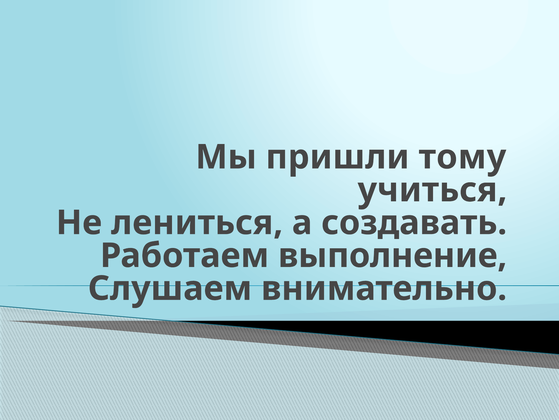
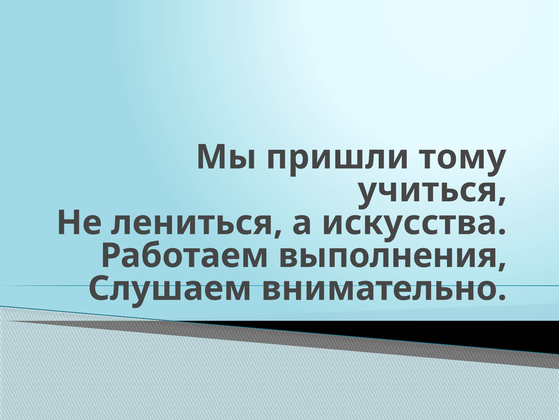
создавать: создавать -> искусства
выполнение: выполнение -> выполнения
